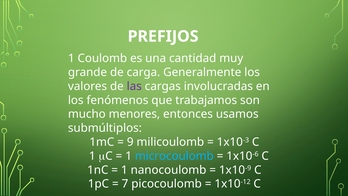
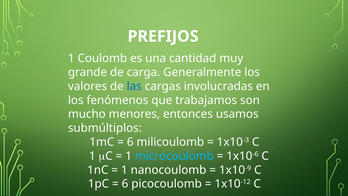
las colour: purple -> blue
9 at (130, 142): 9 -> 6
7 at (125, 184): 7 -> 6
